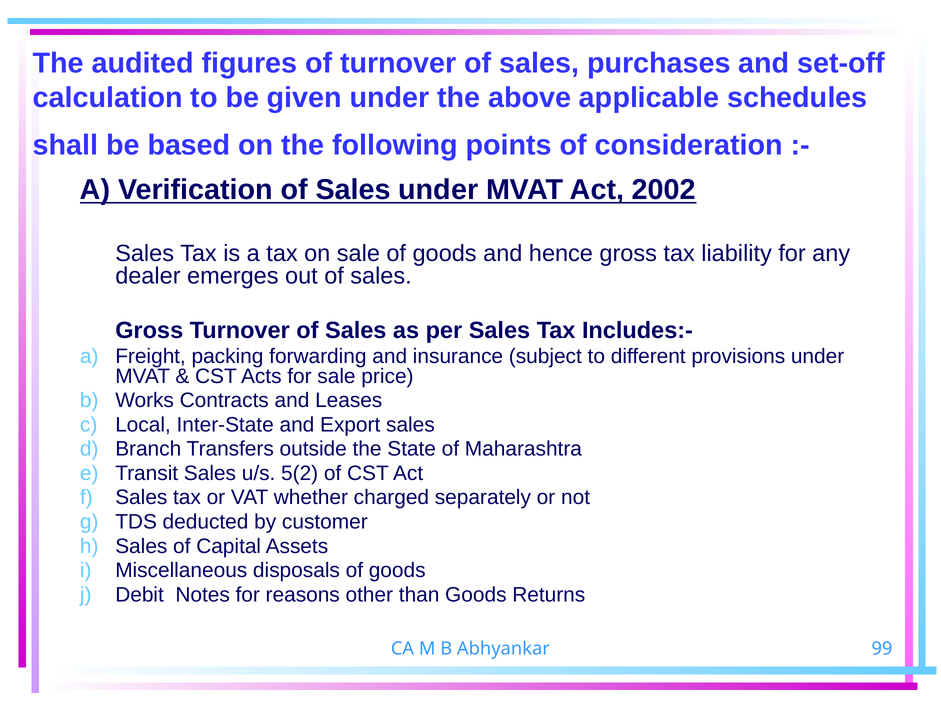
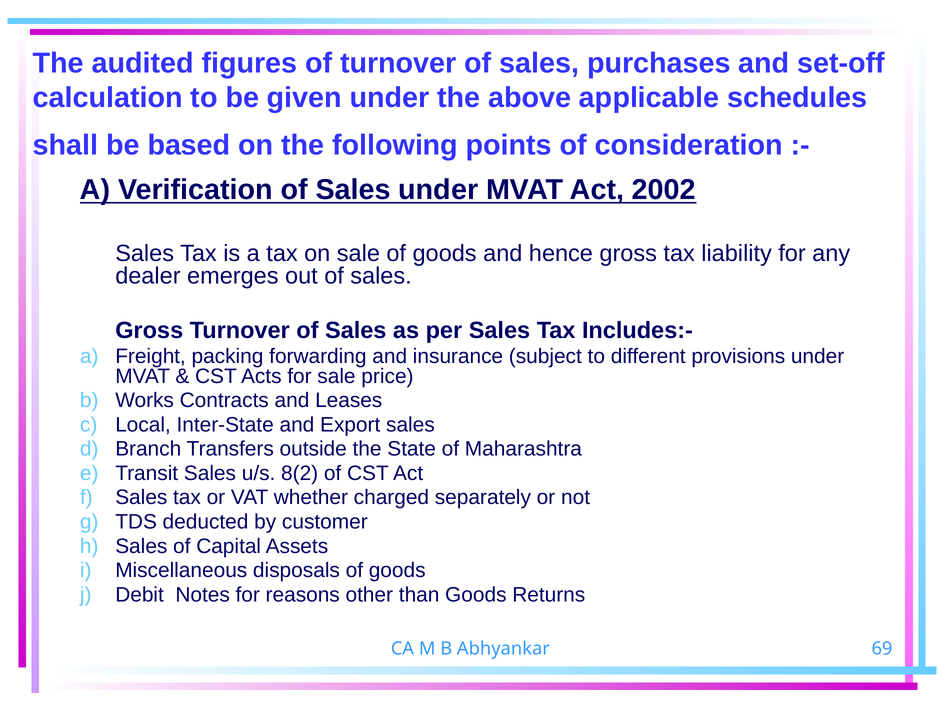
5(2: 5(2 -> 8(2
99: 99 -> 69
